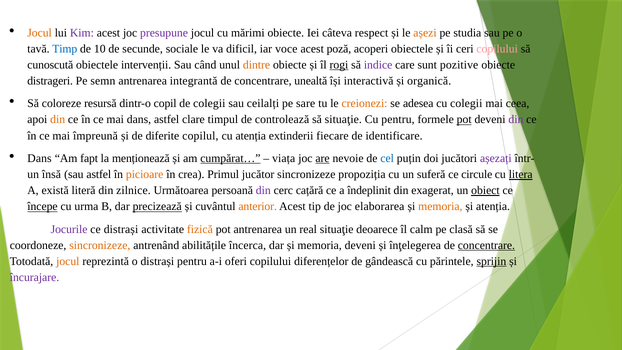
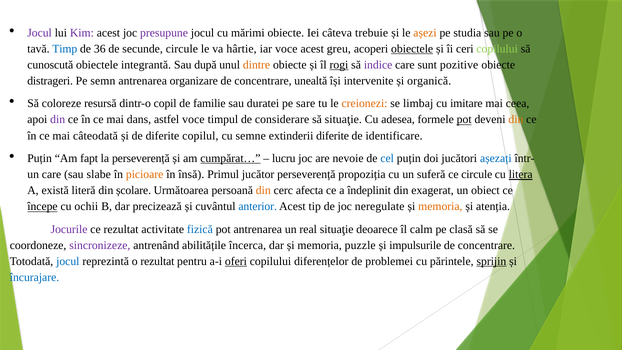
Jocul at (40, 33) colour: orange -> purple
respect: respect -> trebuie
10: 10 -> 36
secunde sociale: sociale -> circule
dificil: dificil -> hârtie
poză: poză -> greu
obiectele at (412, 49) underline: none -> present
copilului at (497, 49) colour: pink -> light green
intervenții: intervenții -> integrantă
când: când -> după
integrantă: integrantă -> organizare
interactivă: interactivă -> intervenite
de colegii: colegii -> familie
ceilalți: ceilalți -> duratei
adesea: adesea -> limbaj
cu colegii: colegii -> imitare
din at (58, 120) colour: orange -> purple
astfel clare: clare -> voce
controlează: controlează -> considerare
Cu pentru: pentru -> adesea
din at (516, 120) colour: purple -> orange
împreună: împreună -> câteodată
cu atenția: atenția -> semne
extinderii fiecare: fiecare -> diferite
Dans at (40, 158): Dans -> Puțin
la menționează: menționează -> perseverență
viața: viața -> lucru
are underline: present -> none
așezați colour: purple -> blue
un însă: însă -> care
sau astfel: astfel -> slabe
crea: crea -> însă
jucător sincronizeze: sincronizeze -> perseverență
zilnice: zilnice -> școlare
din at (263, 190) colour: purple -> orange
cațără: cațără -> afecta
obiect underline: present -> none
urma: urma -> ochii
precizează underline: present -> none
anterior colour: orange -> blue
elaborarea: elaborarea -> neregulate
ce distrași: distrași -> rezultat
fizică colour: orange -> blue
sincronizeze at (100, 245) colour: orange -> purple
memoria deveni: deveni -> puzzle
înţelegerea: înţelegerea -> impulsurile
concentrare at (486, 245) underline: present -> none
jocul at (68, 261) colour: orange -> blue
o distrași: distrași -> rezultat
oferi underline: none -> present
gândească: gândească -> problemei
încurajare colour: purple -> blue
